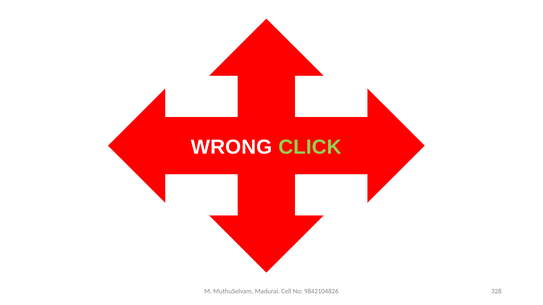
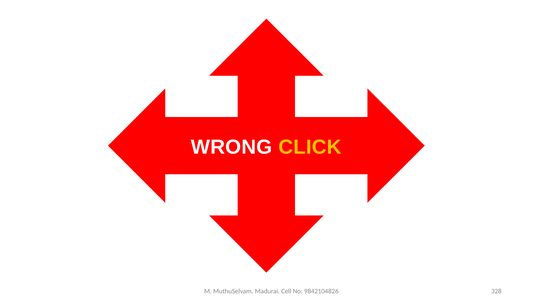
CLICK colour: light green -> yellow
